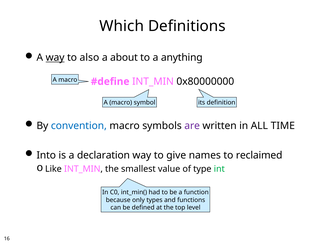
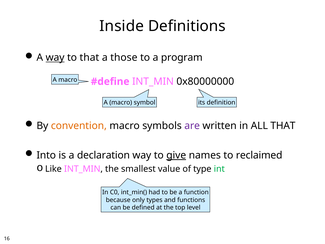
Which: Which -> Inside
to also: also -> that
about: about -> those
anything: anything -> program
convention colour: blue -> orange
ALL TIME: TIME -> THAT
give underline: none -> present
